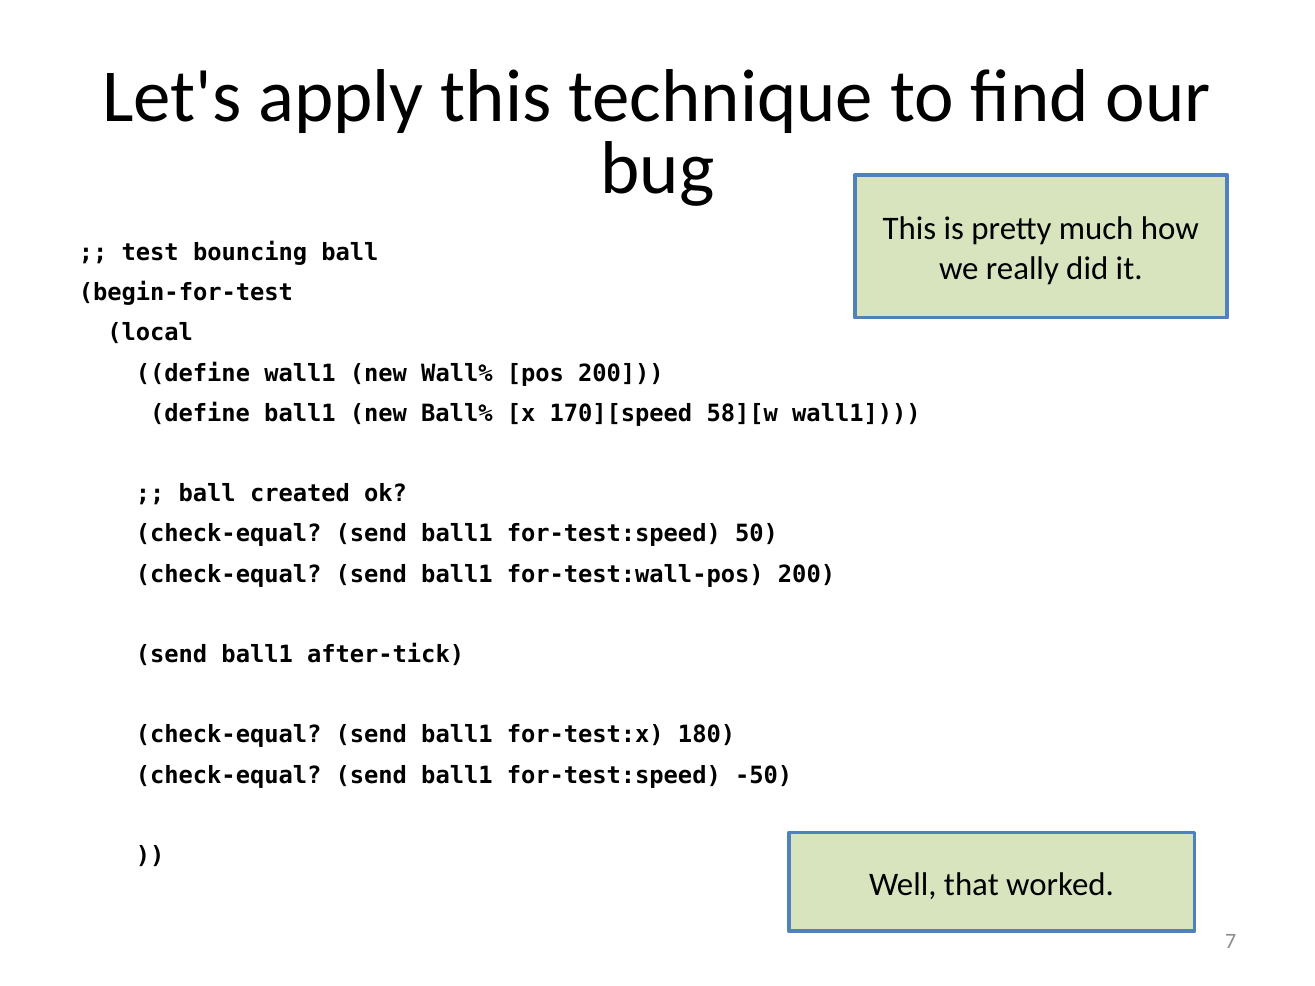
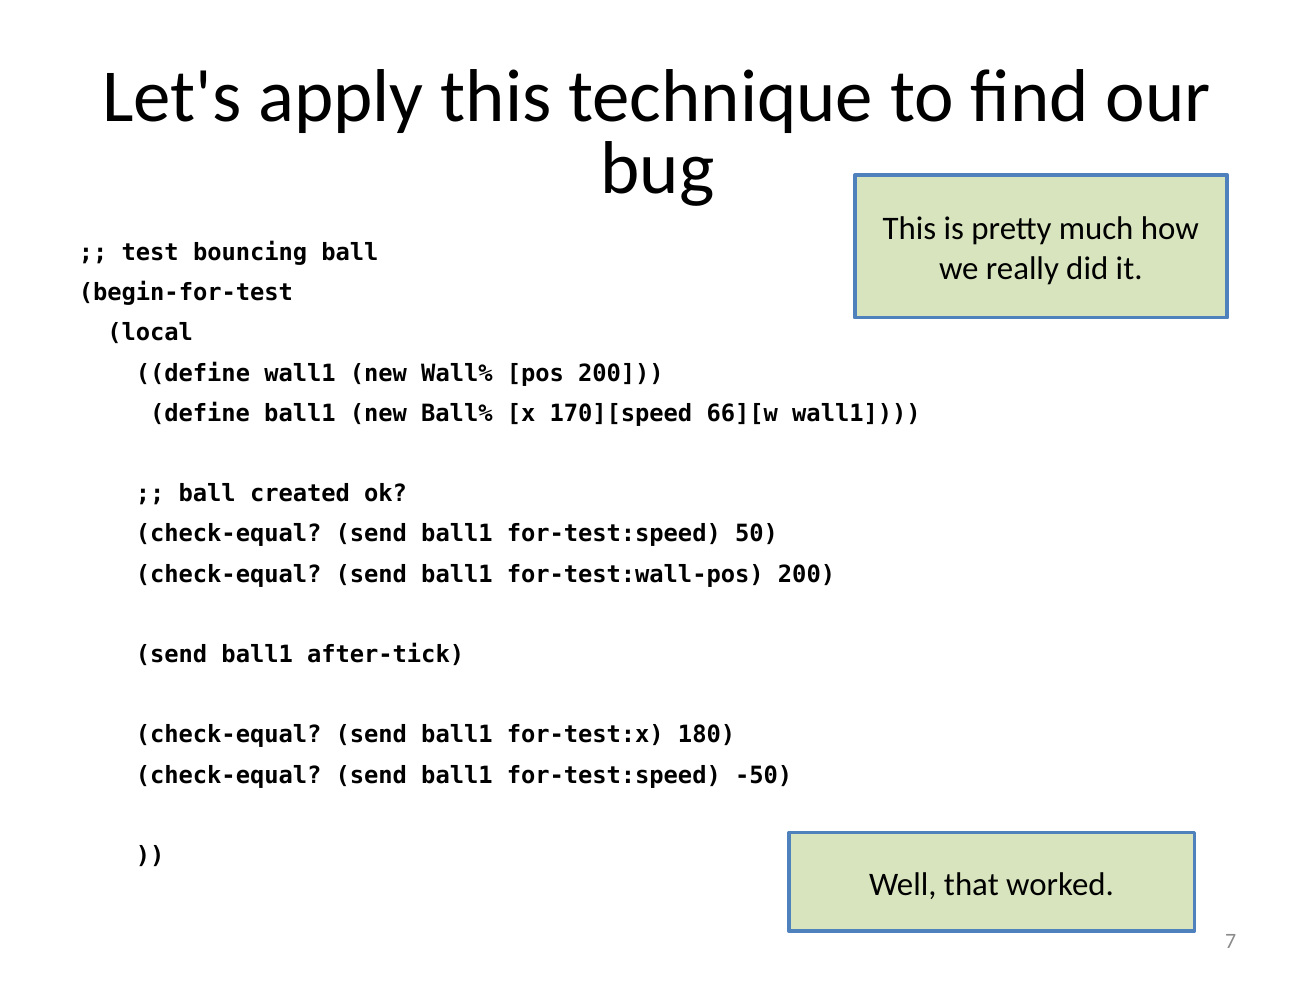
58][w: 58][w -> 66][w
